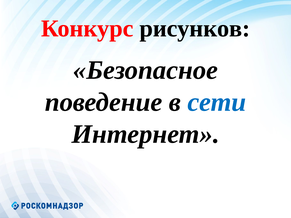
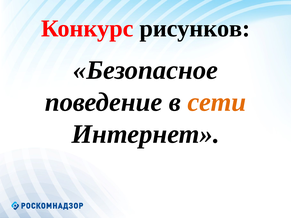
сети colour: blue -> orange
